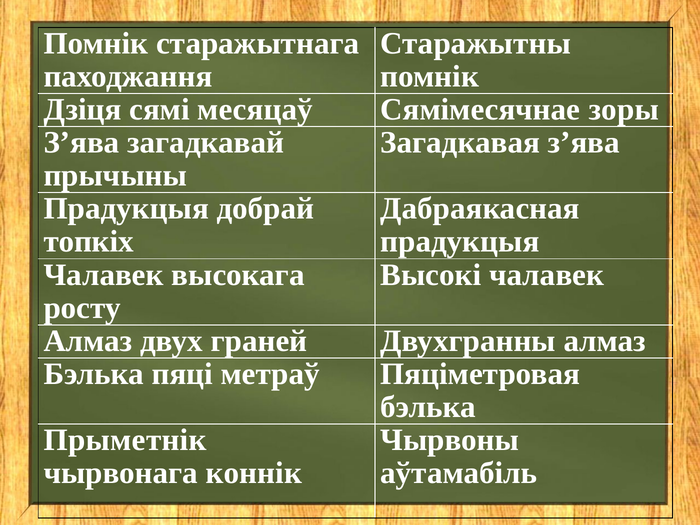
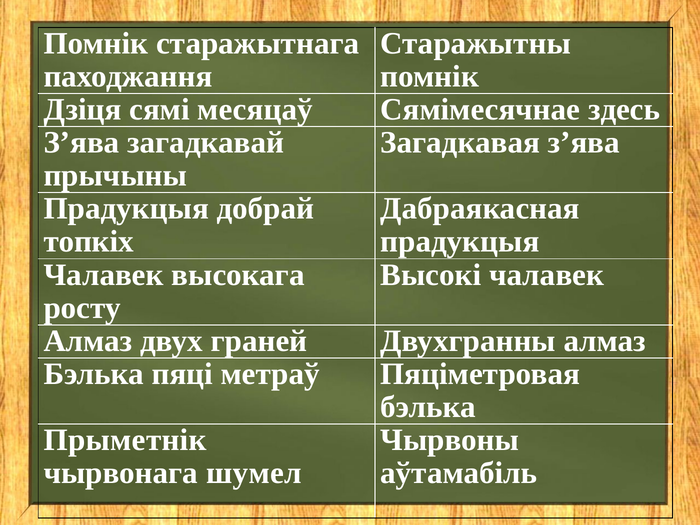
зоры: зоры -> здесь
коннік: коннік -> шумел
